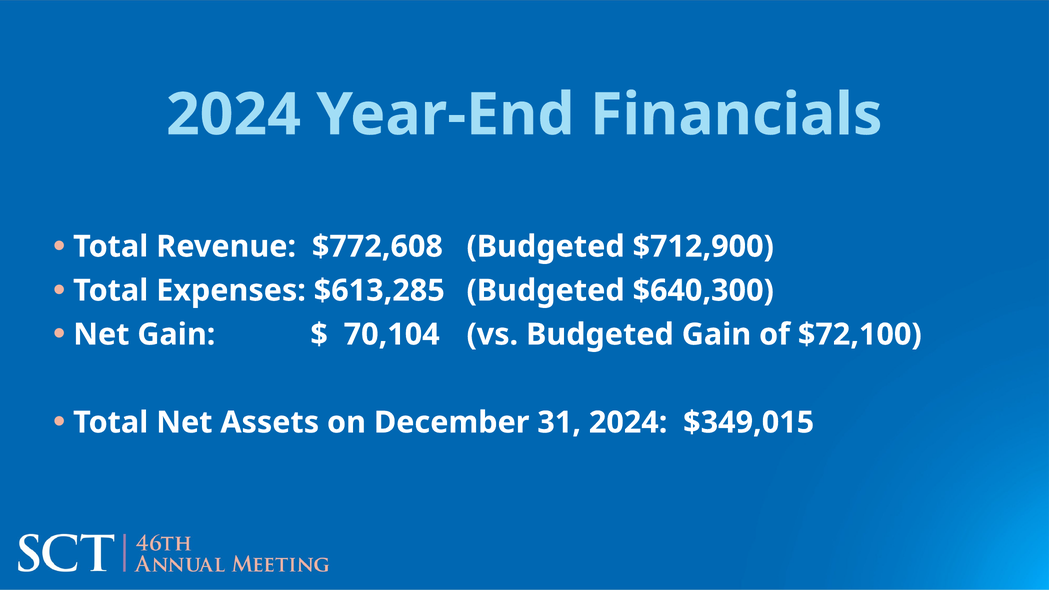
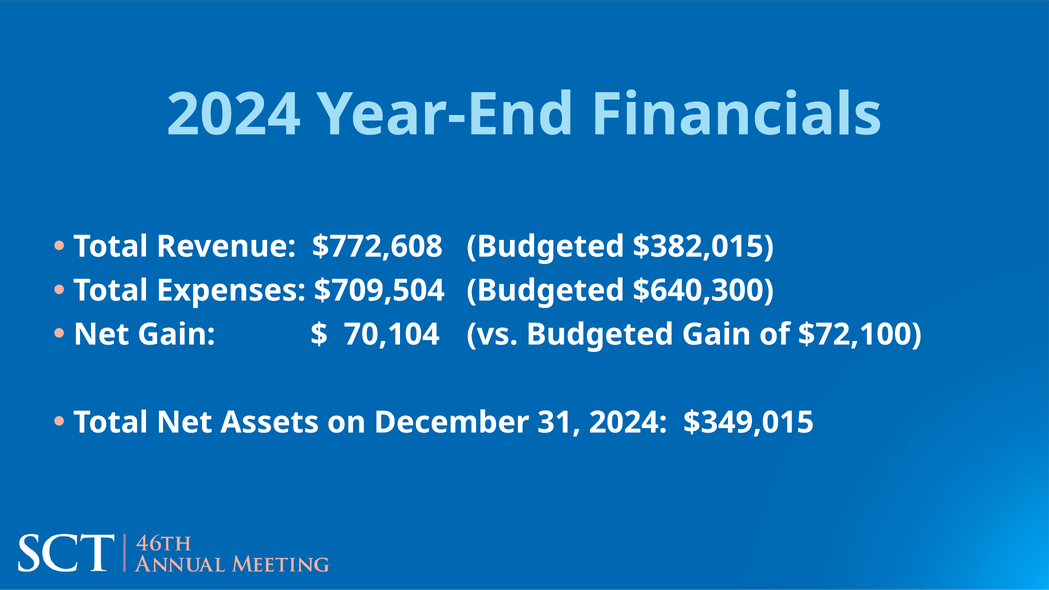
$712,900: $712,900 -> $382,015
$613,285: $613,285 -> $709,504
